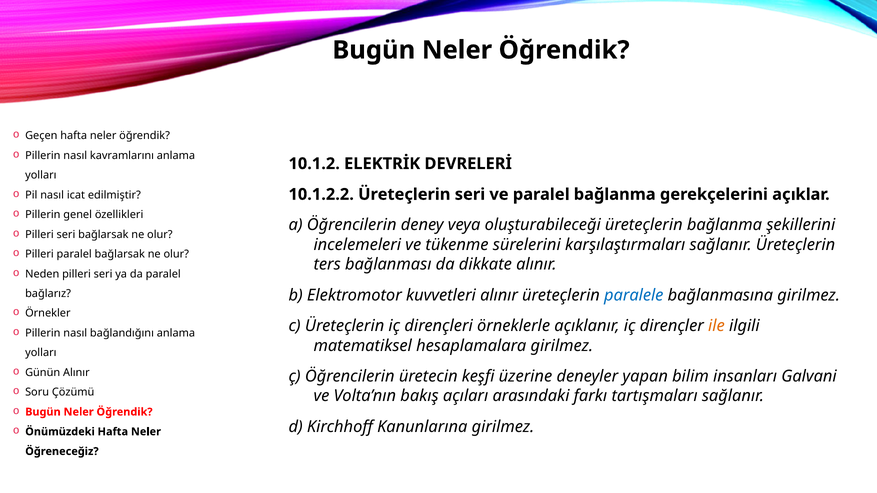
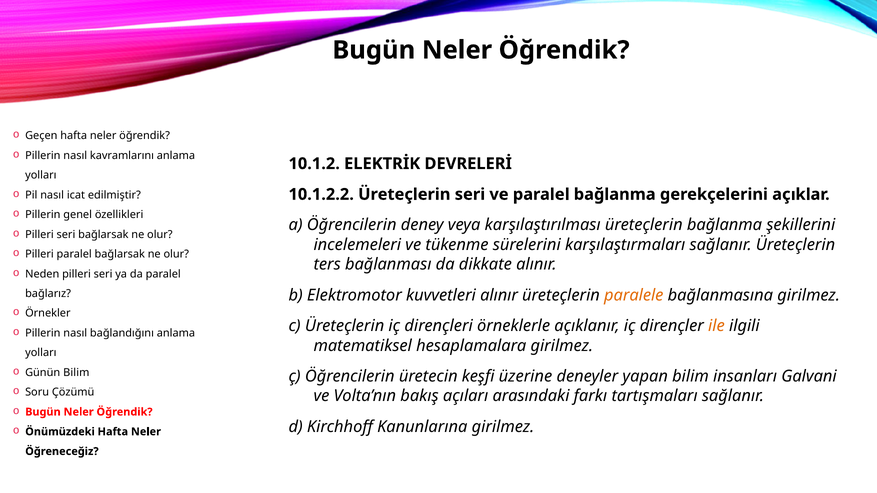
oluşturabileceği: oluşturabileceği -> karşılaştırılması
paralele colour: blue -> orange
Günün Alınır: Alınır -> Bilim
